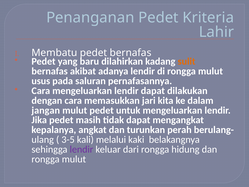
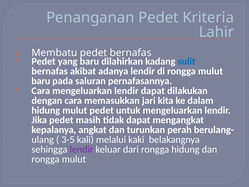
sulit colour: orange -> blue
usus at (41, 81): usus -> baru
jangan at (46, 110): jangan -> hidung
